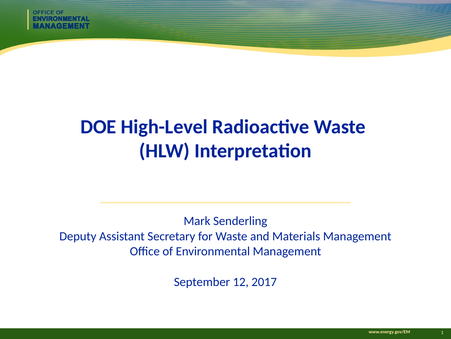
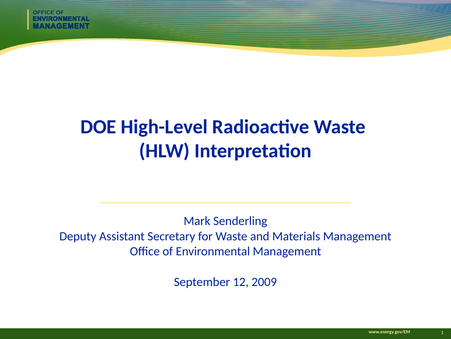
2017: 2017 -> 2009
